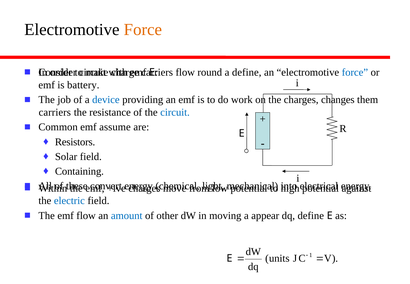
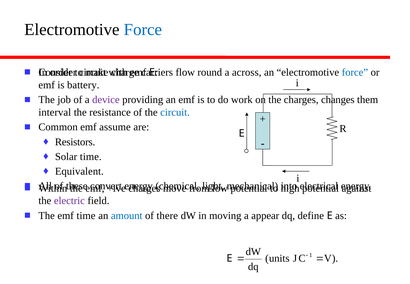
Force at (143, 30) colour: orange -> blue
a define: define -> across
device colour: blue -> purple
carriers at (55, 112): carriers -> interval
Solar field: field -> time
Containing: Containing -> Equivalent
electric colour: blue -> purple
emf flow: flow -> time
other: other -> there
